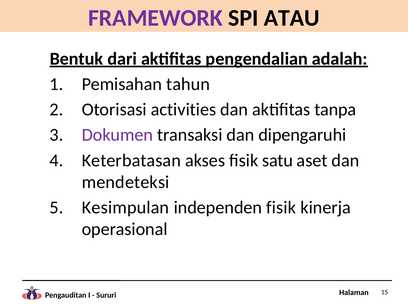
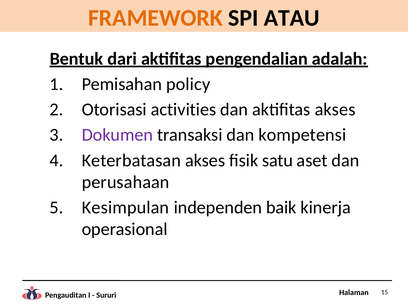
FRAMEWORK colour: purple -> orange
tahun: tahun -> policy
aktifitas tanpa: tanpa -> akses
dipengaruhi: dipengaruhi -> kompetensi
mendeteksi: mendeteksi -> perusahaan
independen fisik: fisik -> baik
